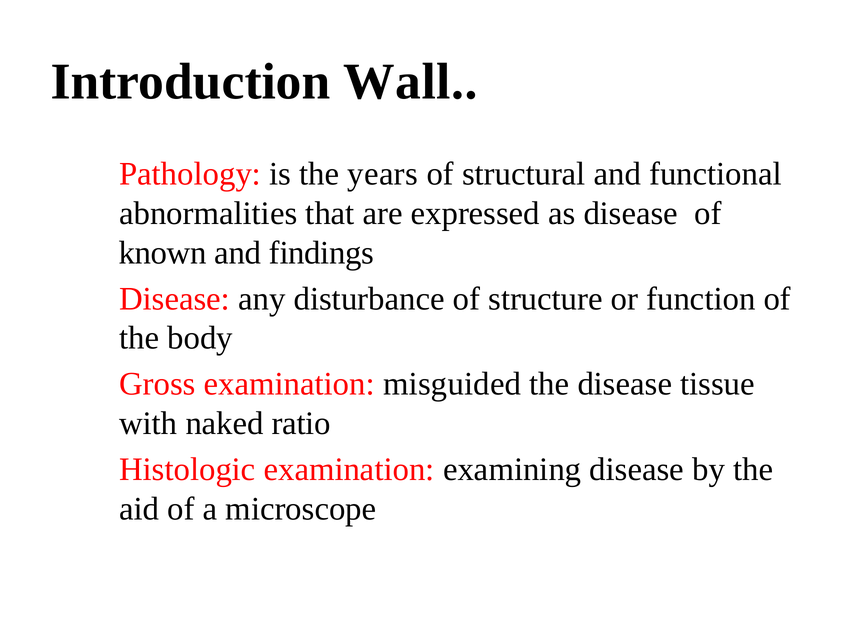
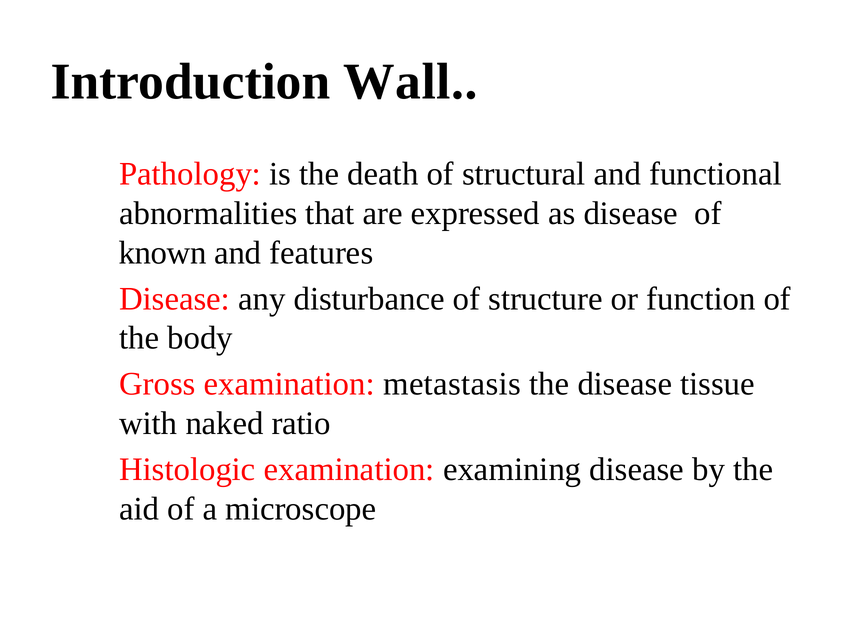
years: years -> death
findings: findings -> features
misguided: misguided -> metastasis
